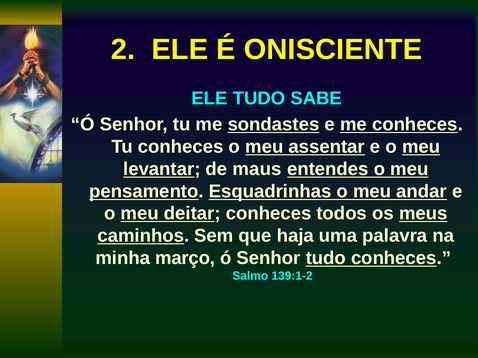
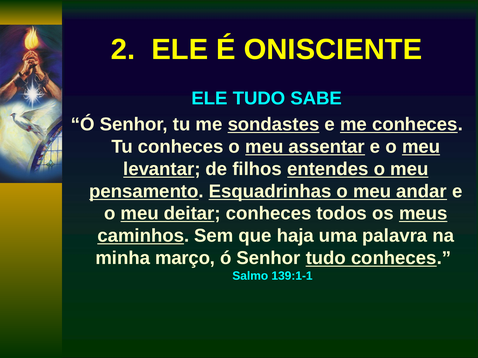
maus: maus -> filhos
139:1-2: 139:1-2 -> 139:1-1
